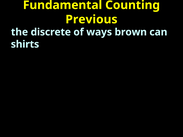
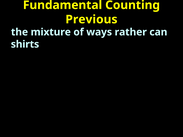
discrete: discrete -> mixture
brown: brown -> rather
